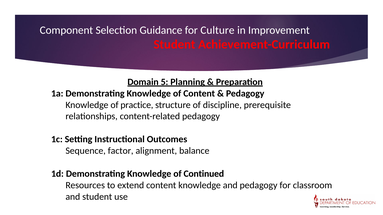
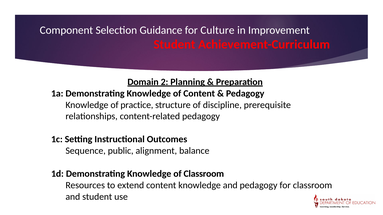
5: 5 -> 2
factor: factor -> public
of Continued: Continued -> Classroom
